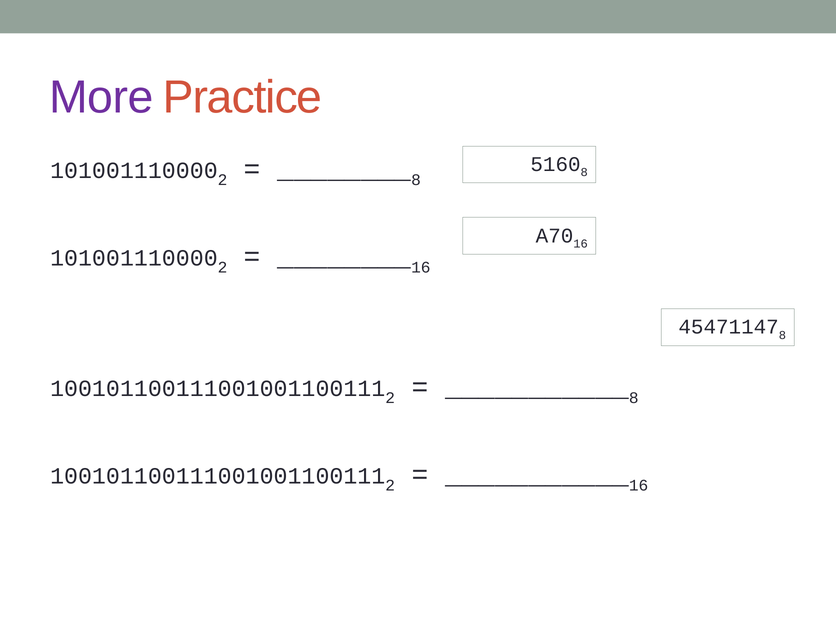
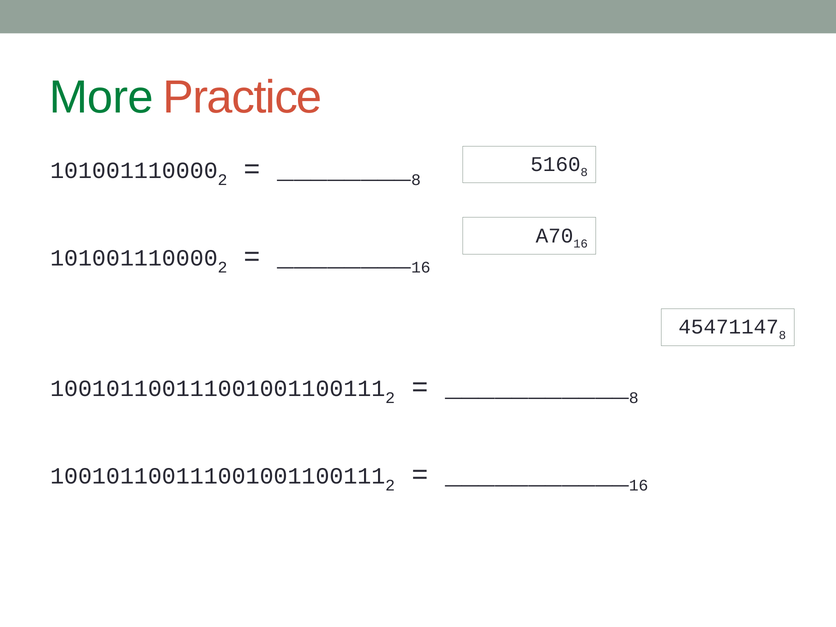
More colour: purple -> green
